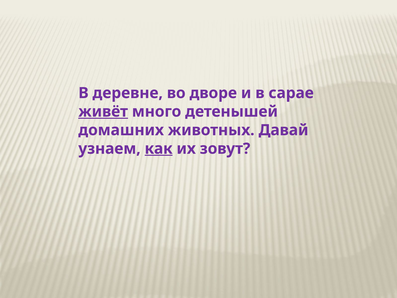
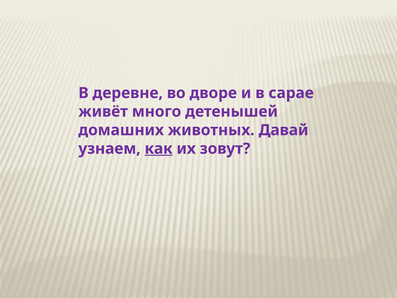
живёт underline: present -> none
